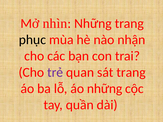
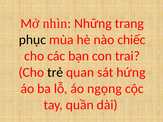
nhận: nhận -> chiếc
trẻ colour: purple -> black
sát trang: trang -> hứng
áo những: những -> ngọng
